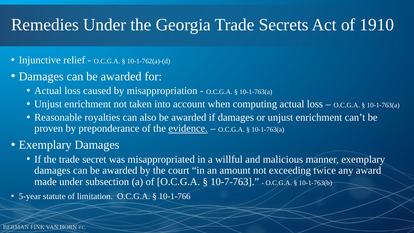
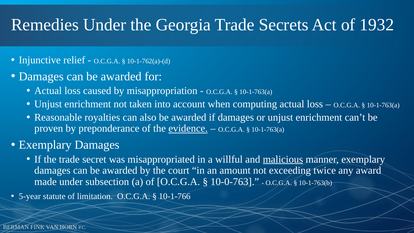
1910: 1910 -> 1932
malicious underline: none -> present
10-7-763: 10-7-763 -> 10-0-763
